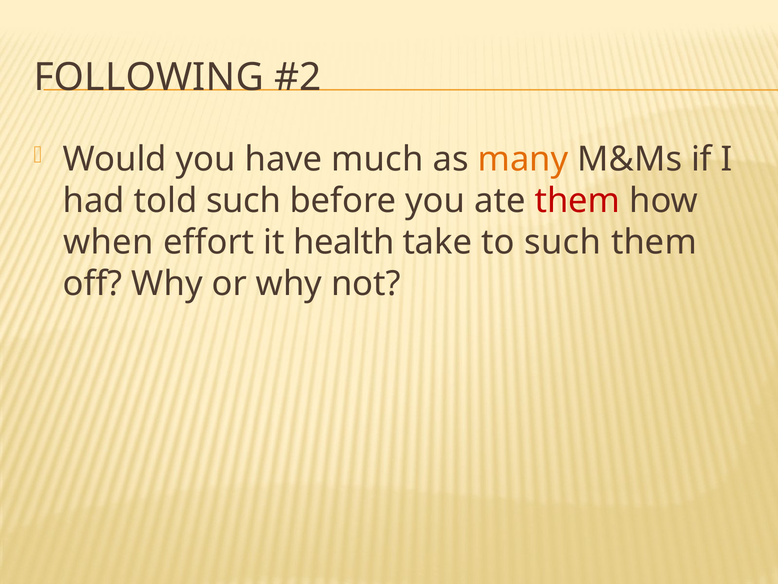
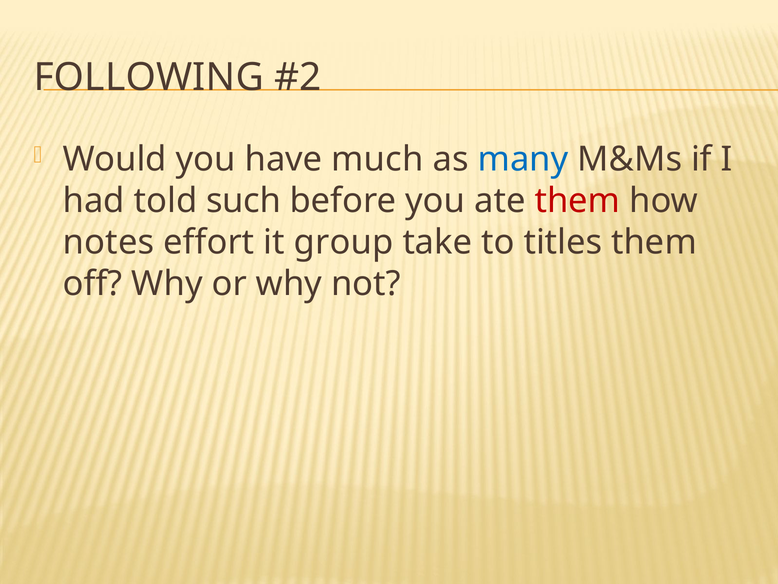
many colour: orange -> blue
when: when -> notes
health: health -> group
to such: such -> titles
